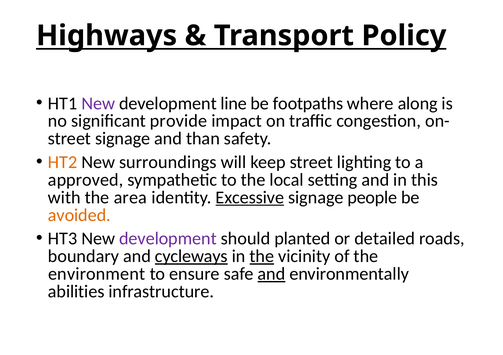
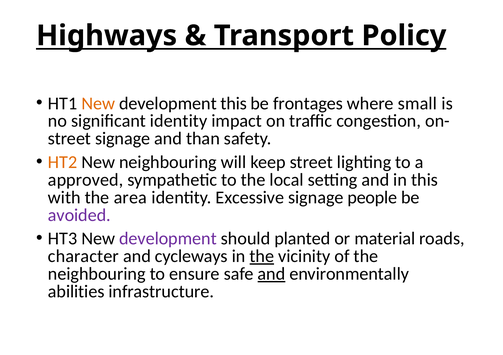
New at (98, 103) colour: purple -> orange
development line: line -> this
footpaths: footpaths -> frontages
along: along -> small
significant provide: provide -> identity
New surroundings: surroundings -> neighbouring
Excessive underline: present -> none
avoided colour: orange -> purple
detailed: detailed -> material
boundary: boundary -> character
cycleways underline: present -> none
environment at (97, 274): environment -> neighbouring
